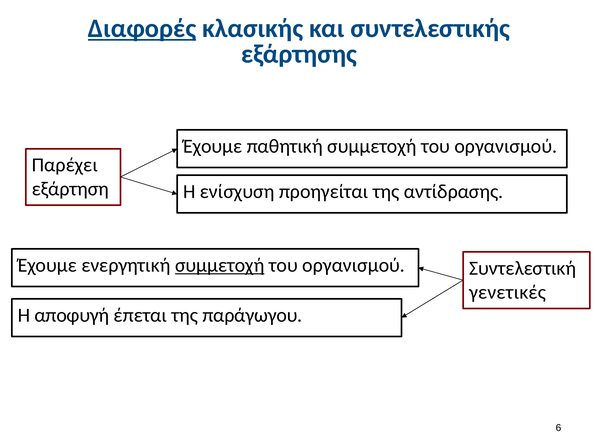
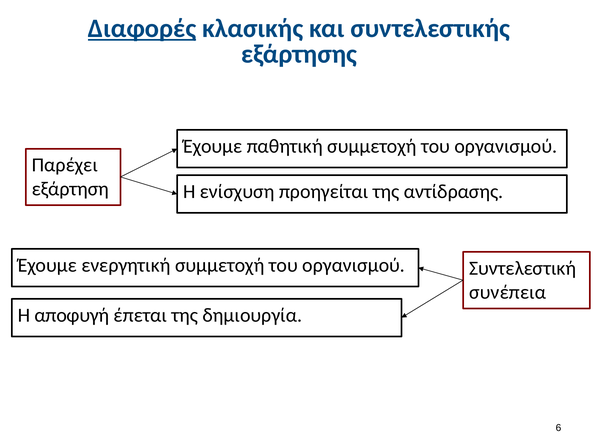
συμμετοχή at (220, 265) underline: present -> none
γενετικές: γενετικές -> συνέπεια
παράγωγου: παράγωγου -> δημιουργία
